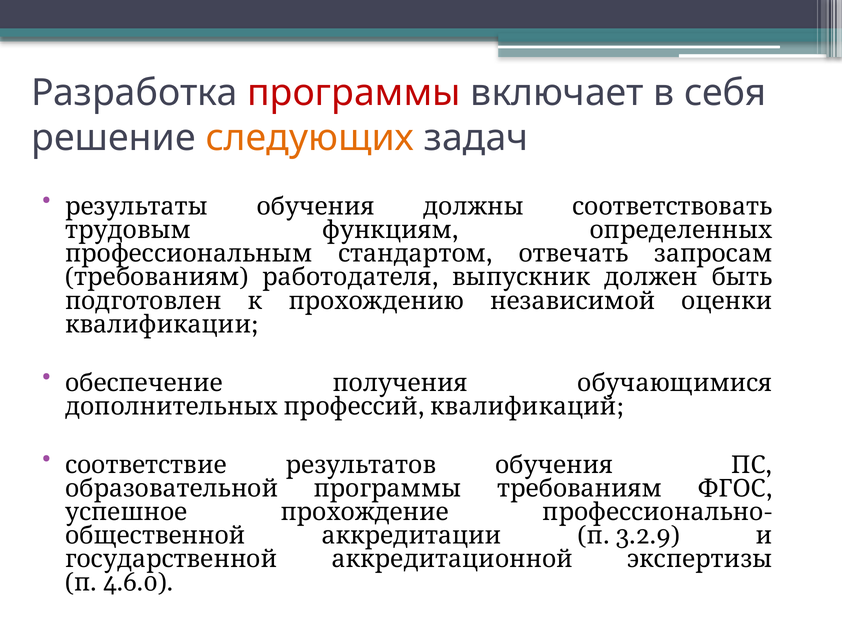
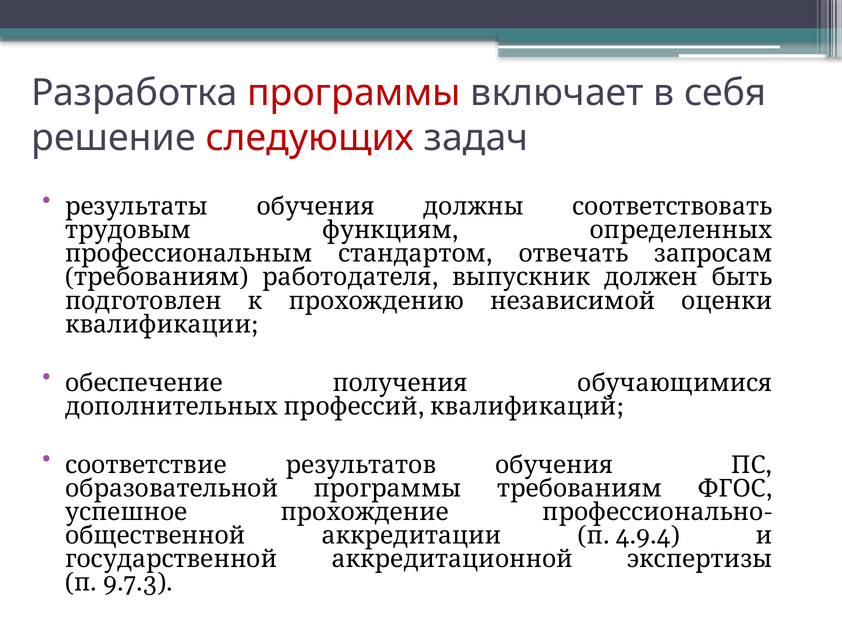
следующих colour: orange -> red
3.2.9: 3.2.9 -> 4.9.4
4.6.0: 4.6.0 -> 9.7.3
